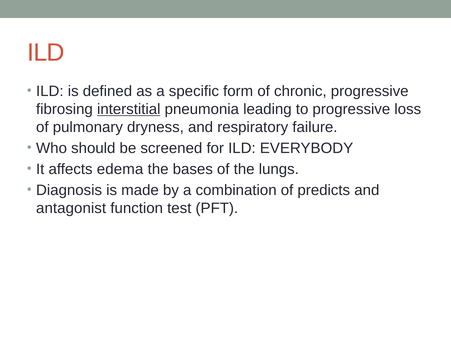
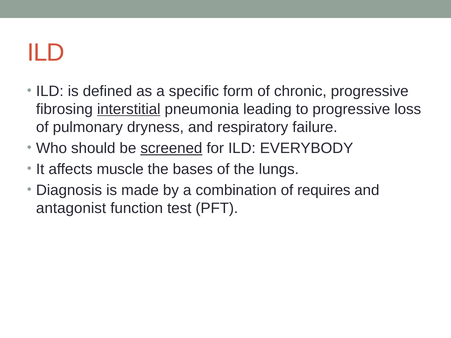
screened underline: none -> present
edema: edema -> muscle
predicts: predicts -> requires
